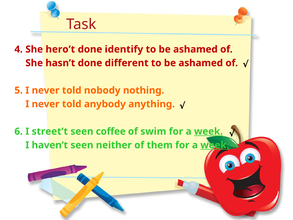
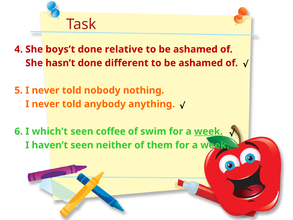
hero’t: hero’t -> boys’t
identify: identify -> relative
street’t: street’t -> which’t
week at (215, 145) underline: present -> none
